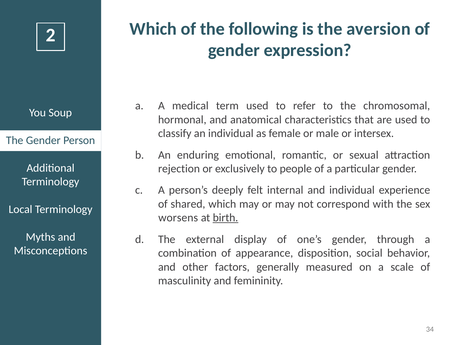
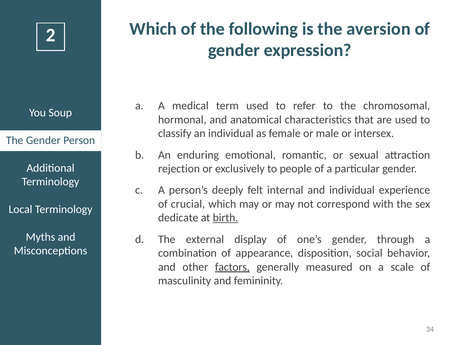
shared: shared -> crucial
worsens: worsens -> dedicate
factors underline: none -> present
